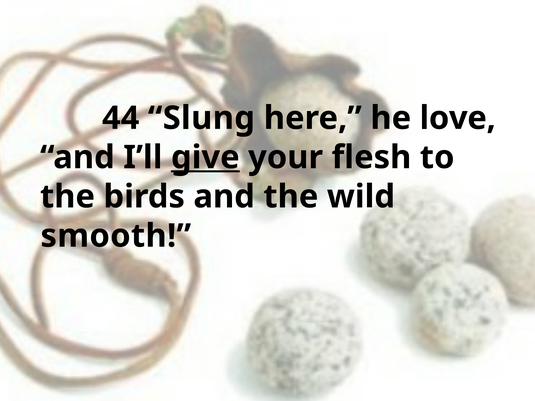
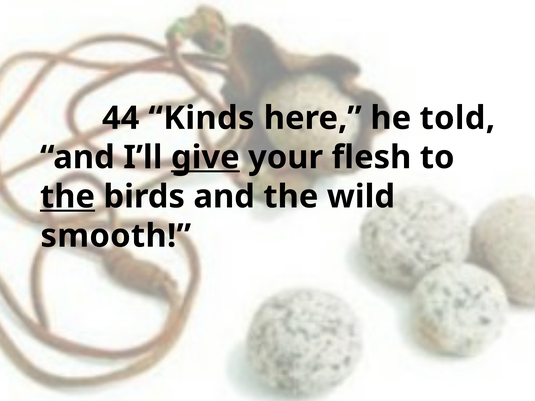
Slung: Slung -> Kinds
love: love -> told
the at (68, 197) underline: none -> present
